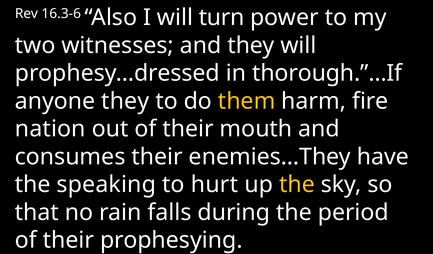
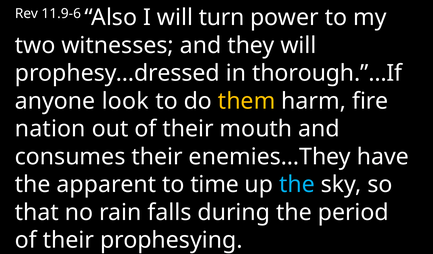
16.3-6: 16.3-6 -> 11.9-6
anyone they: they -> look
speaking: speaking -> apparent
hurt: hurt -> time
the at (297, 184) colour: yellow -> light blue
